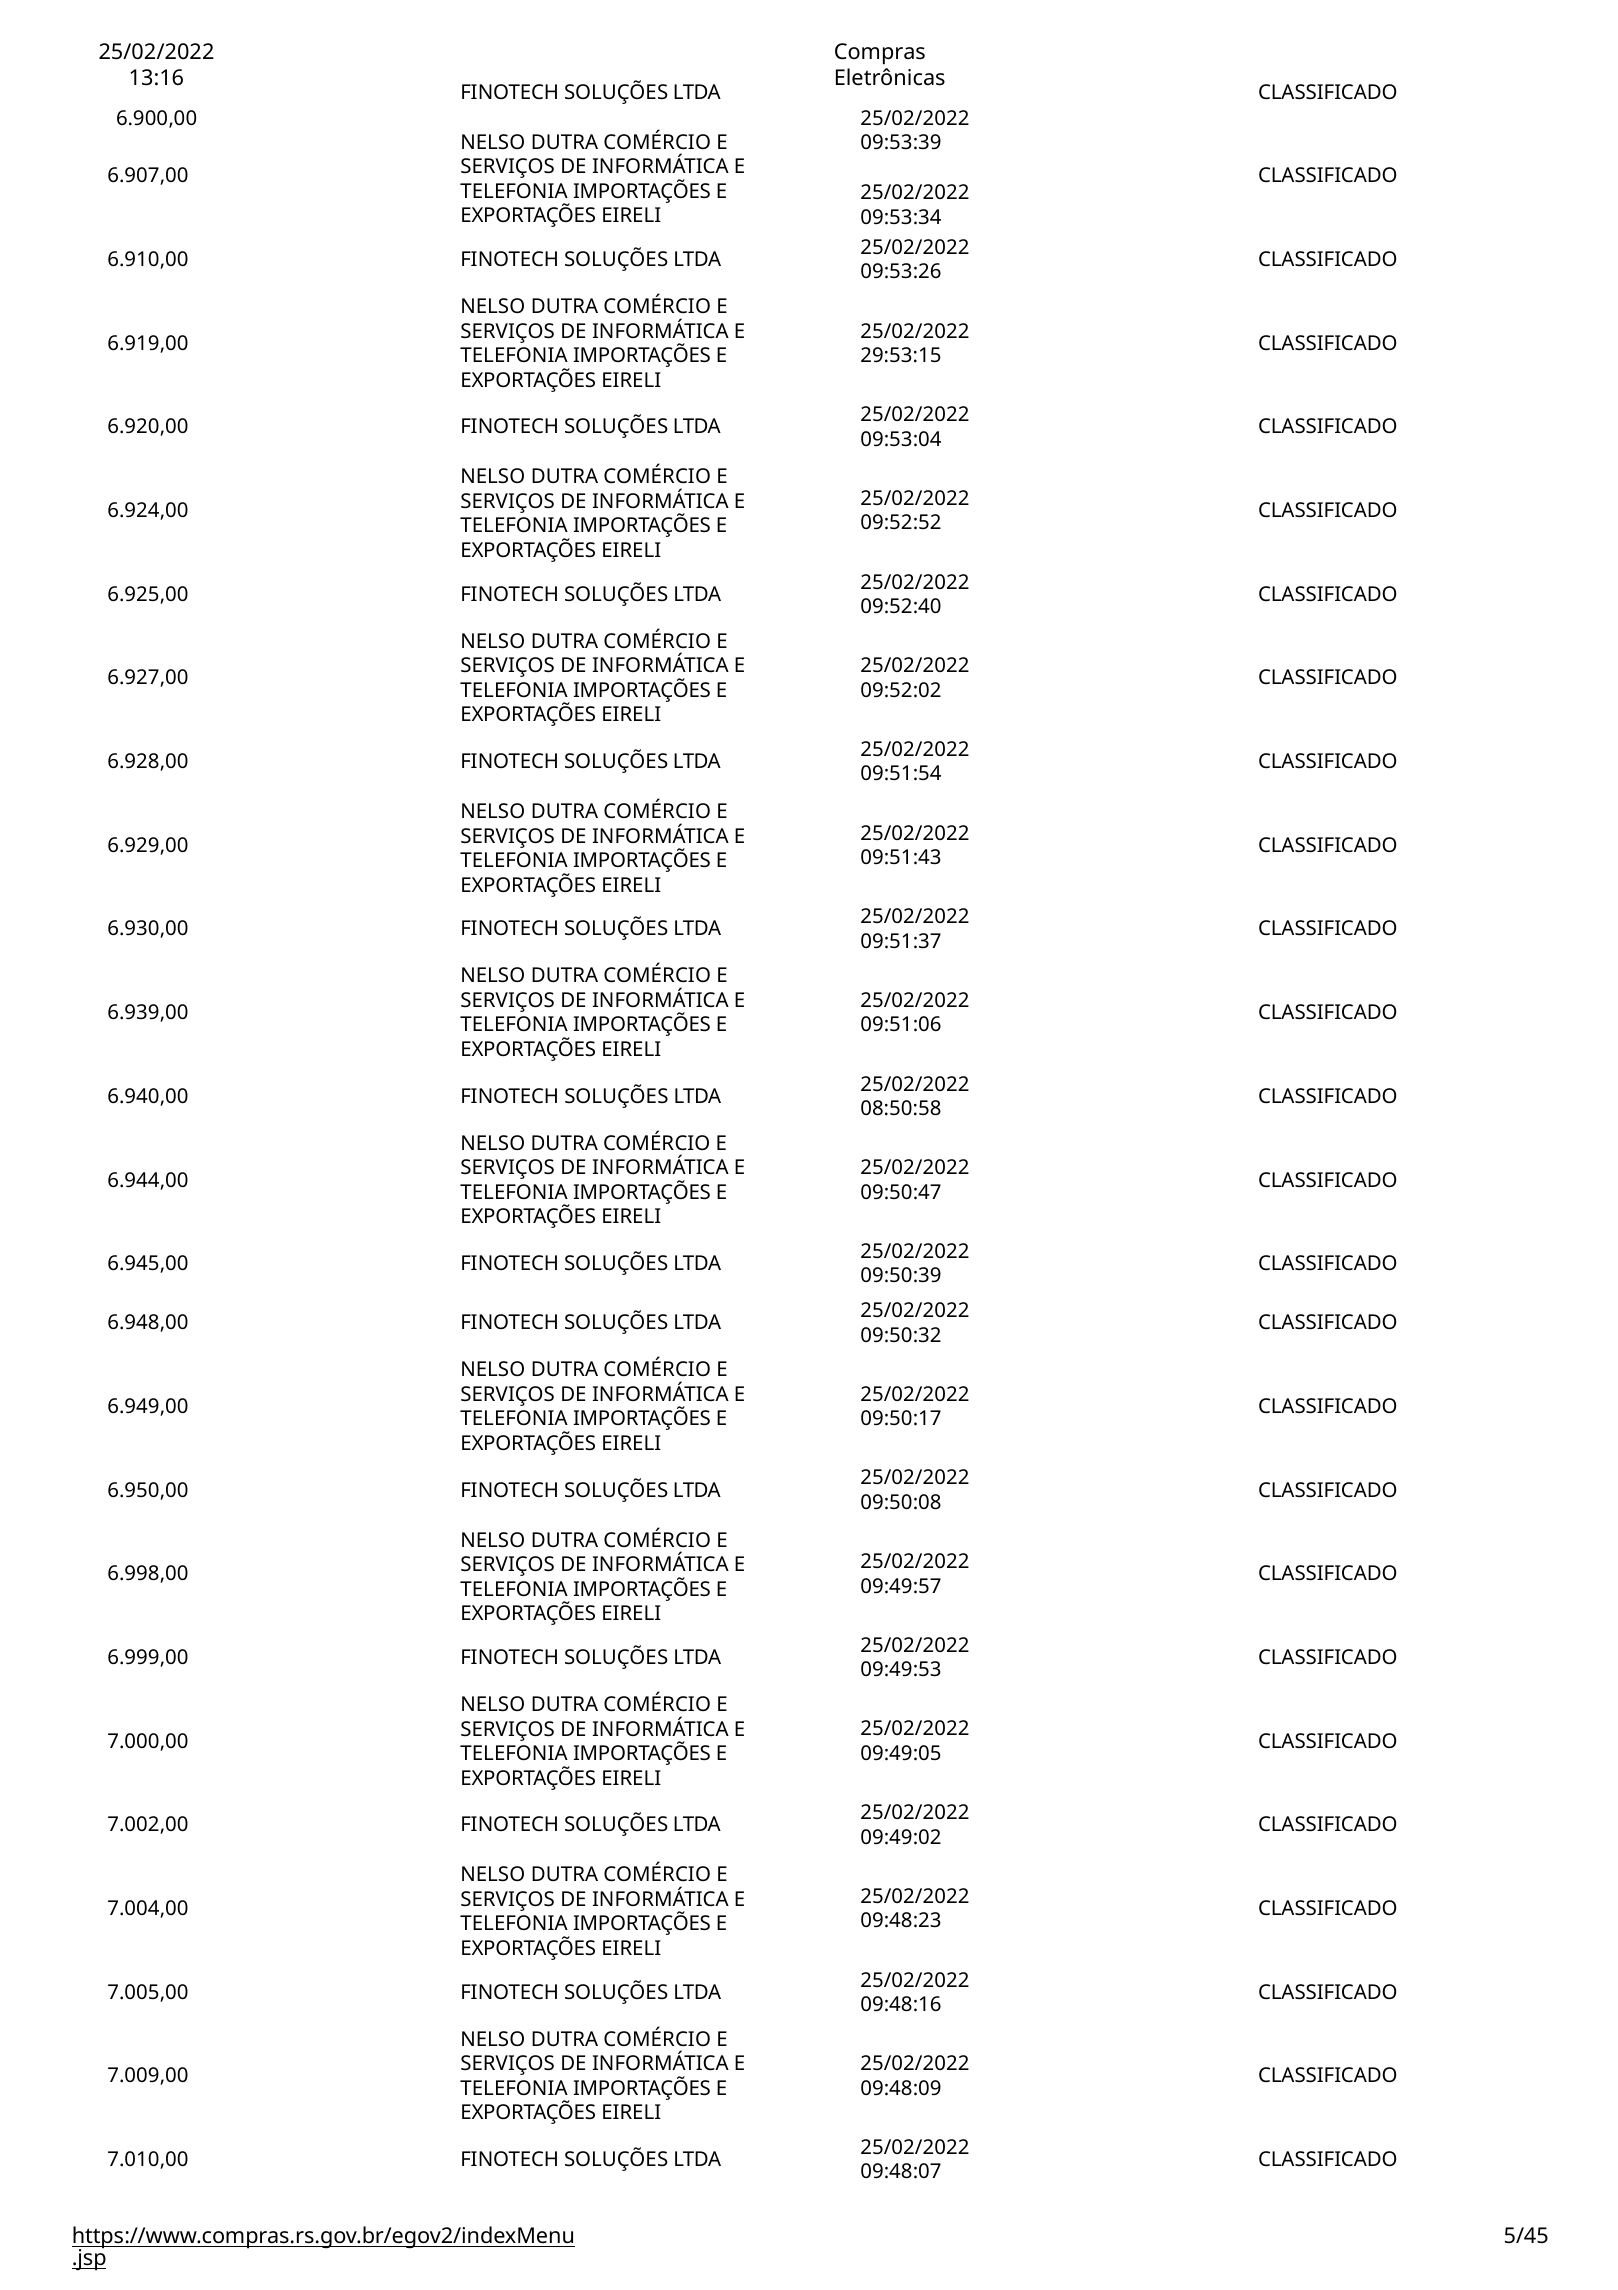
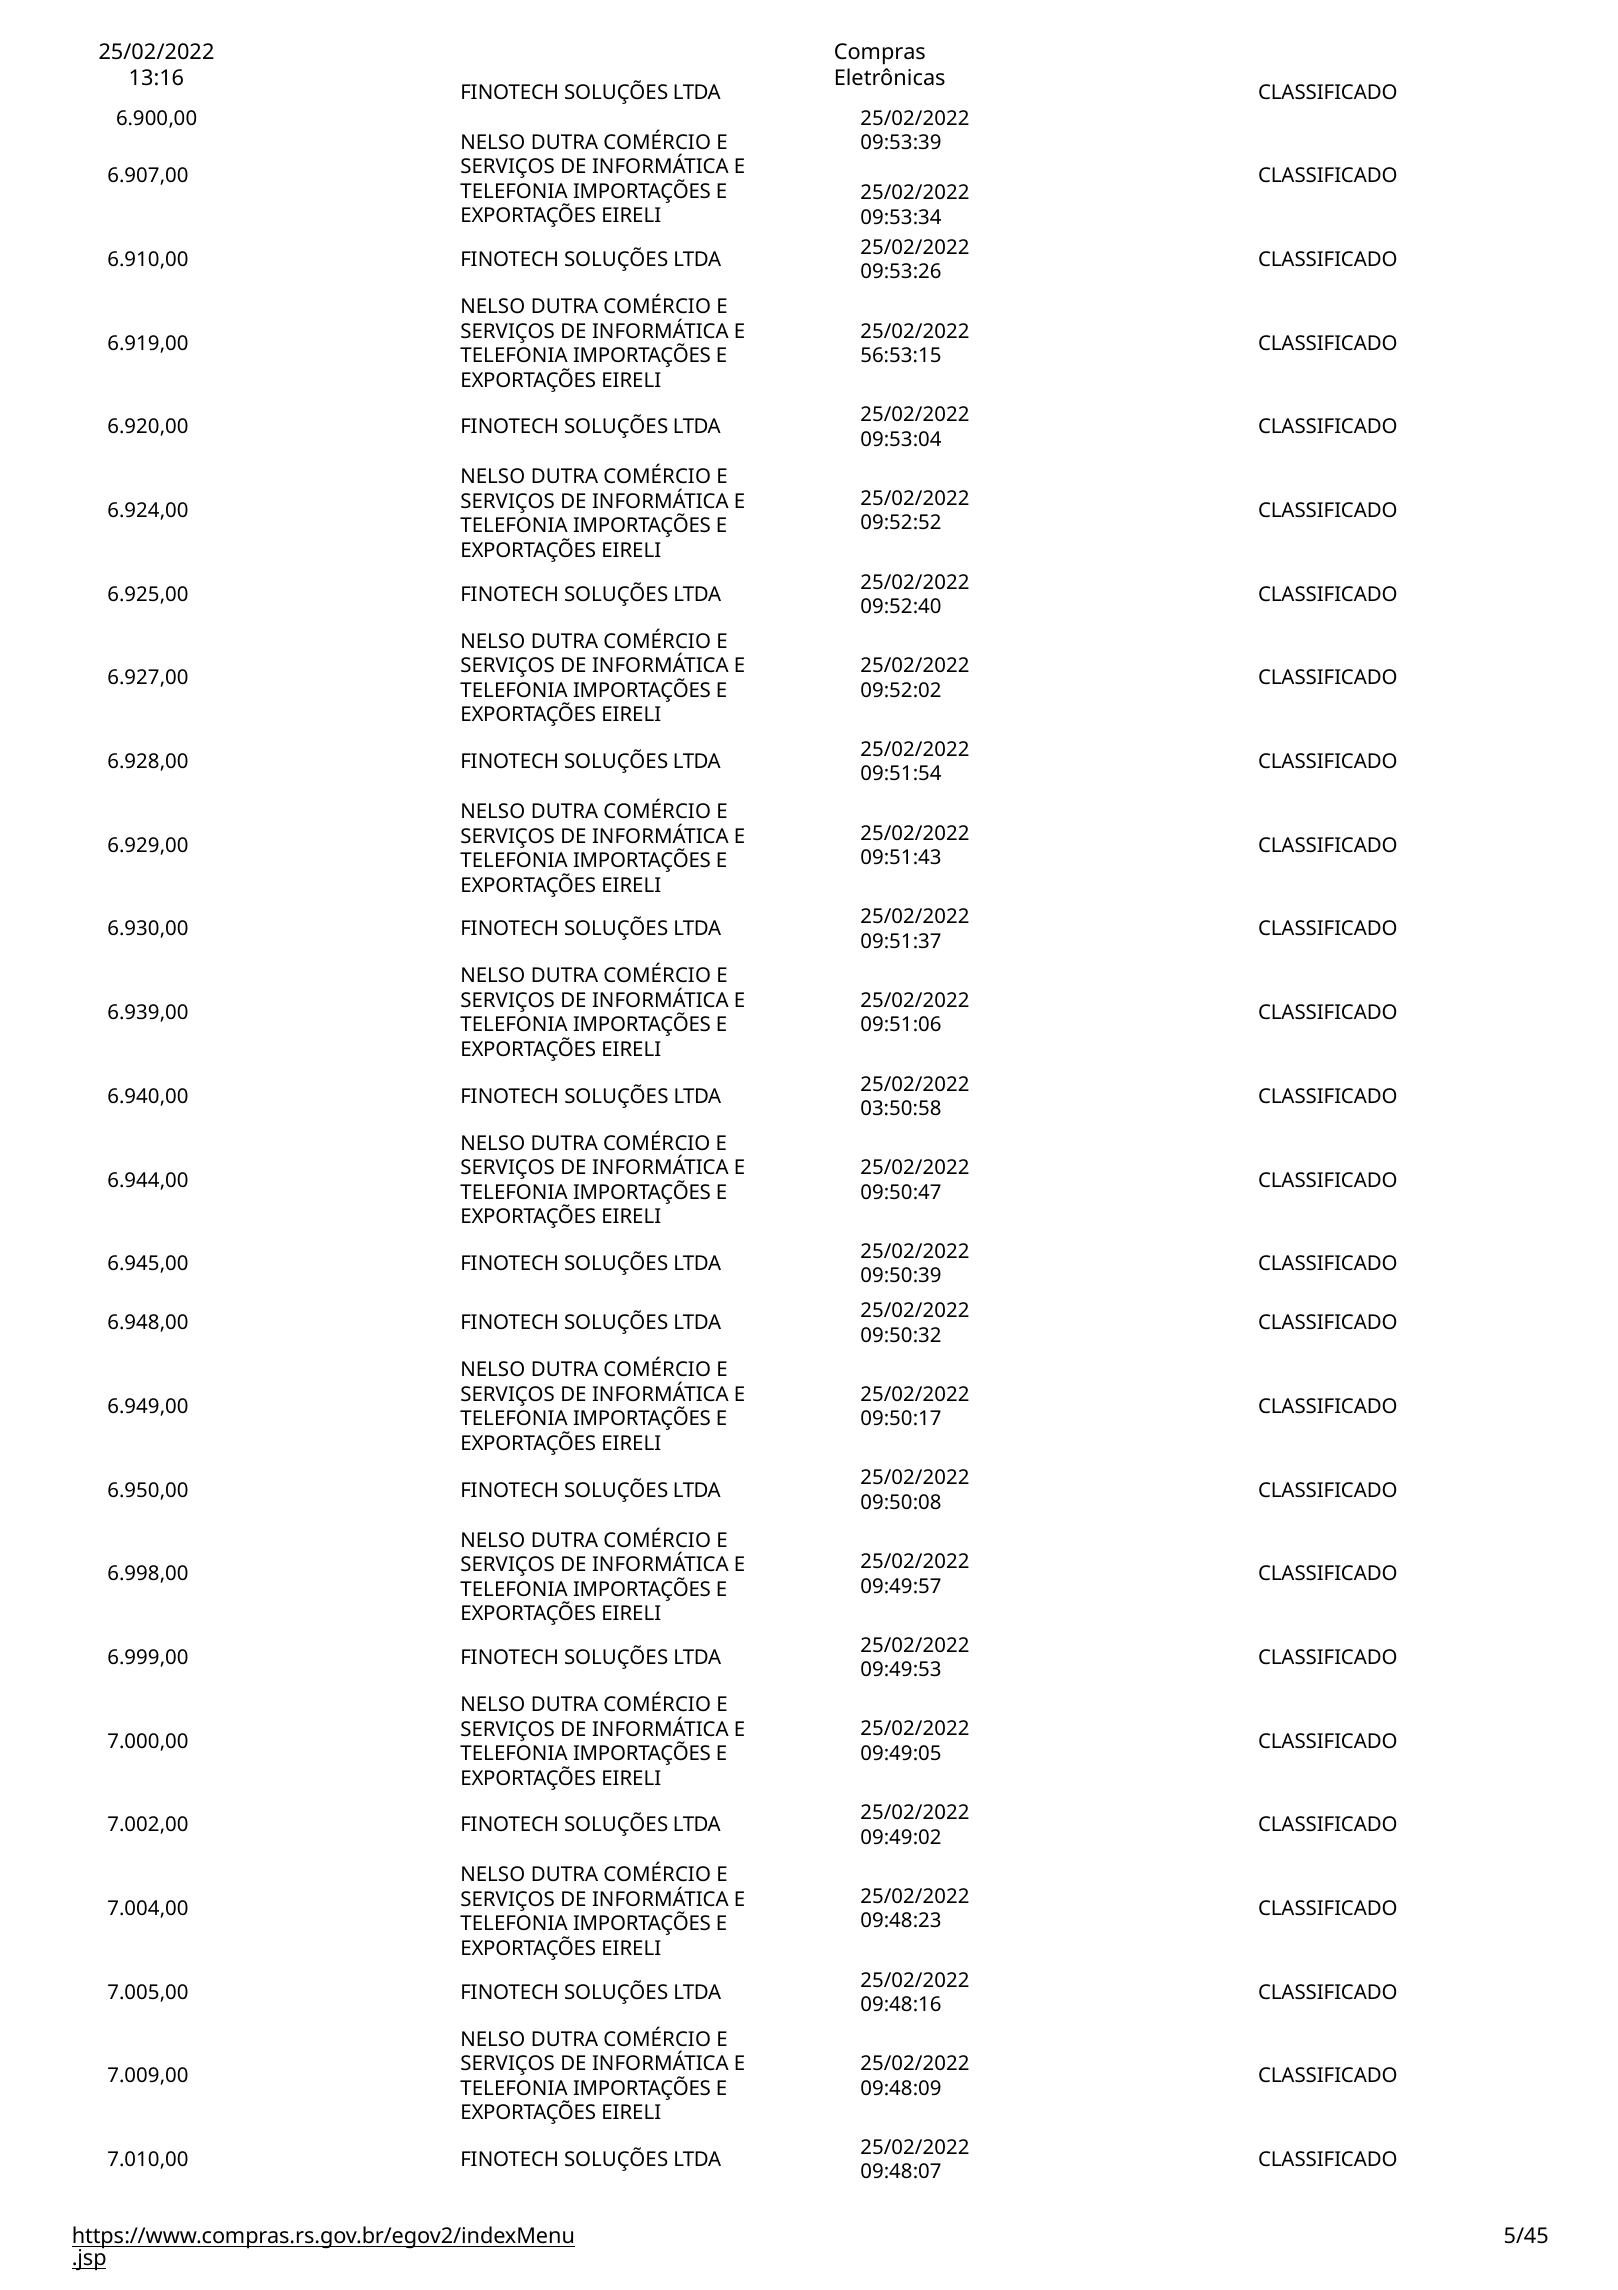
29:53:15: 29:53:15 -> 56:53:15
08:50:58: 08:50:58 -> 03:50:58
